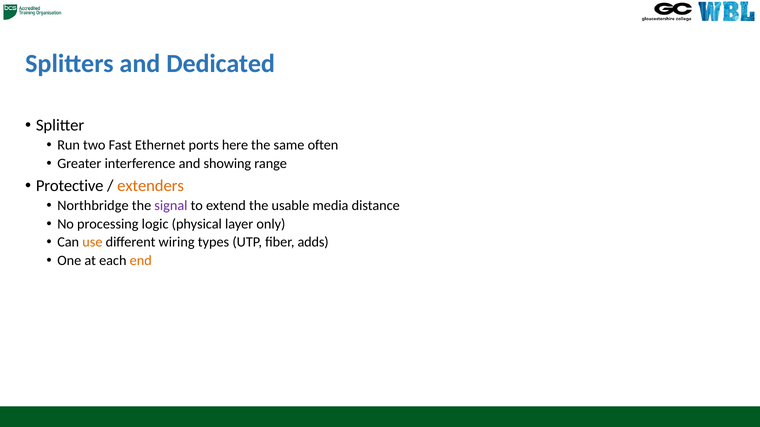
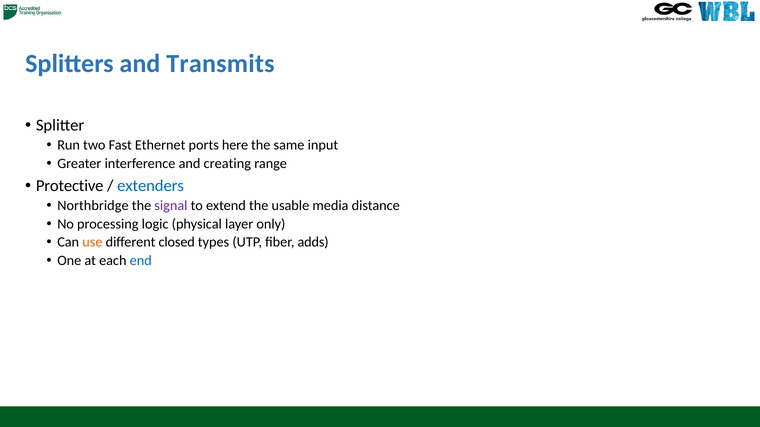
Dedicated: Dedicated -> Transmits
often: often -> input
showing: showing -> creating
extenders colour: orange -> blue
wiring: wiring -> closed
end colour: orange -> blue
